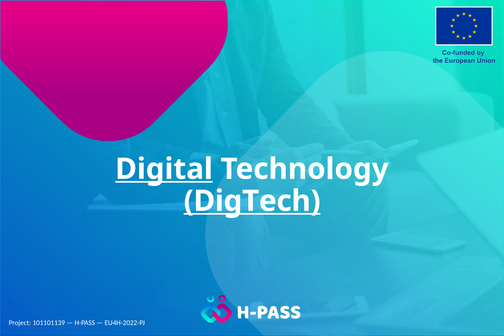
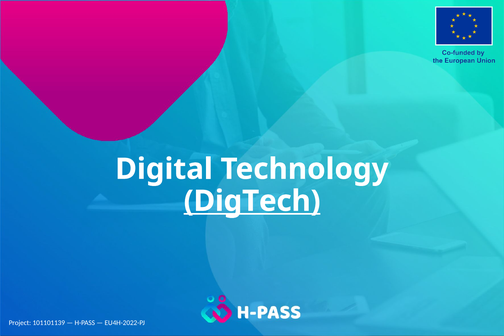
Digital underline: present -> none
